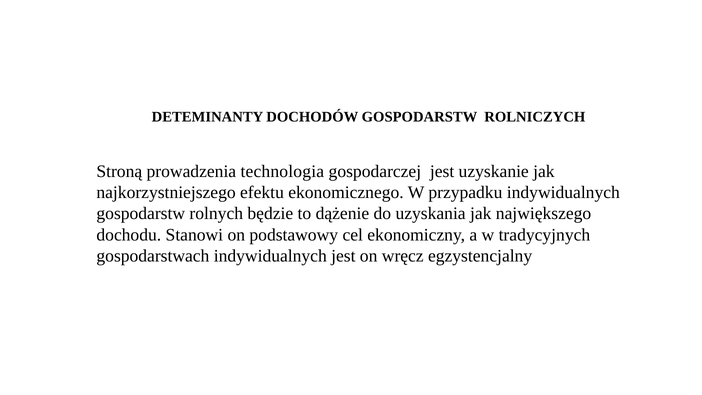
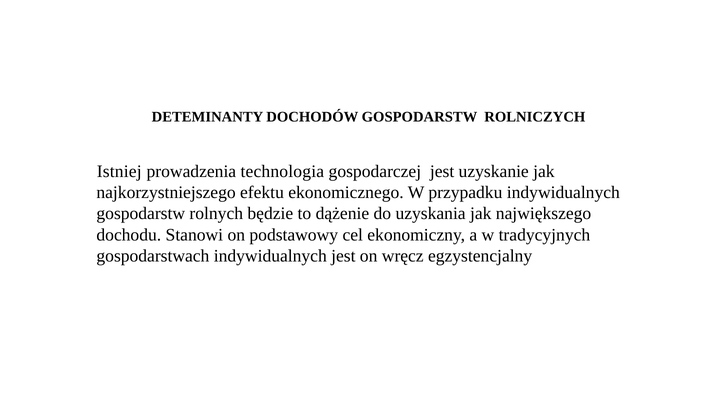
Stroną: Stroną -> Istniej
